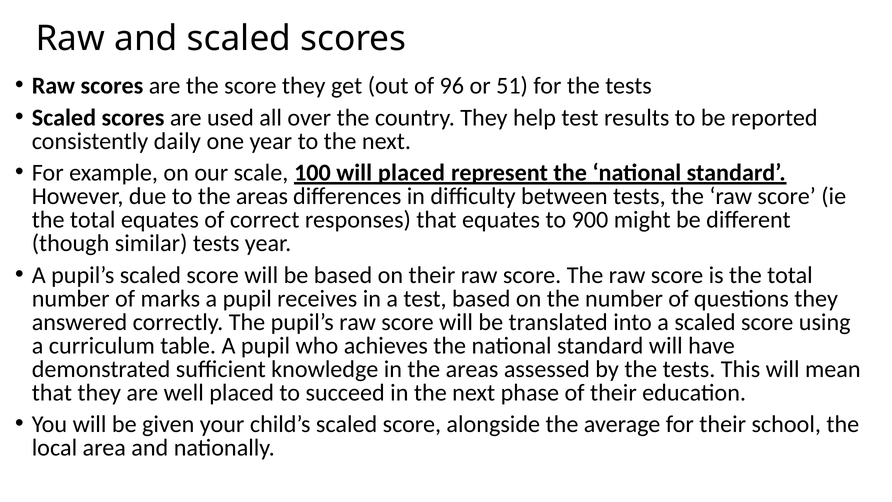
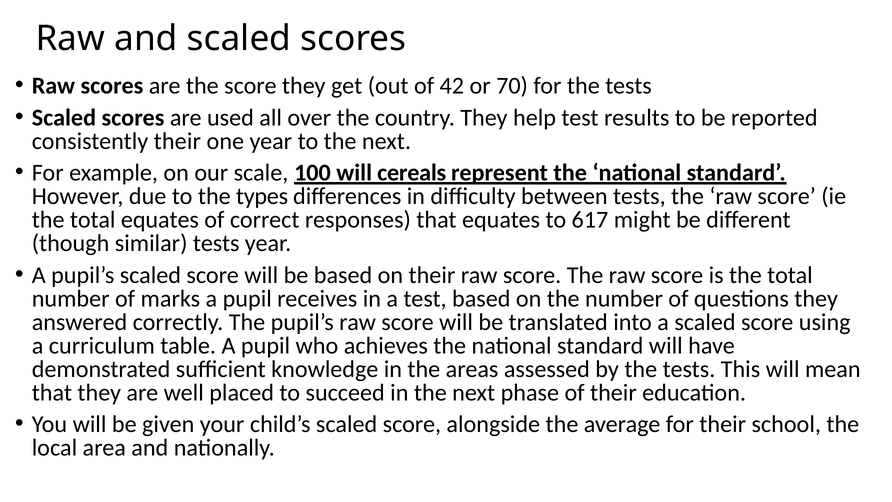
96: 96 -> 42
51: 51 -> 70
consistently daily: daily -> their
will placed: placed -> cereals
to the areas: areas -> types
900: 900 -> 617
